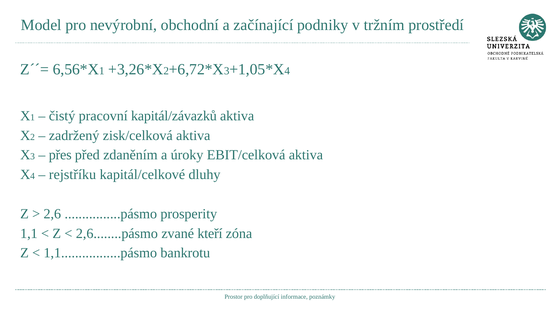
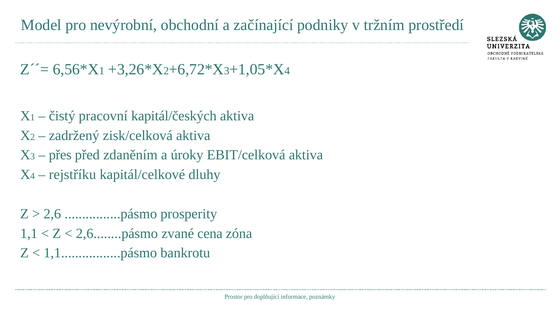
kapitál/závazků: kapitál/závazků -> kapitál/českých
kteří: kteří -> cena
